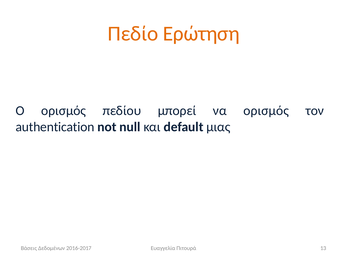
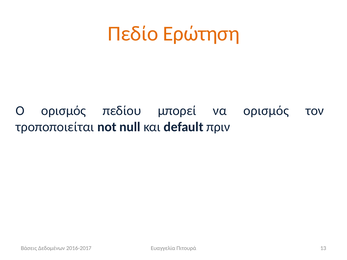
authentication: authentication -> τροποποιείται
μιας: μιας -> πριν
